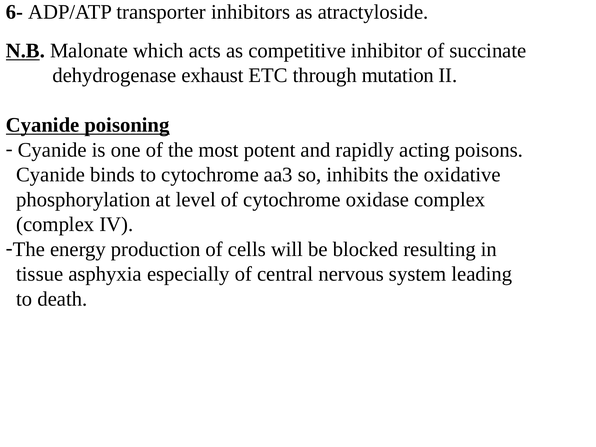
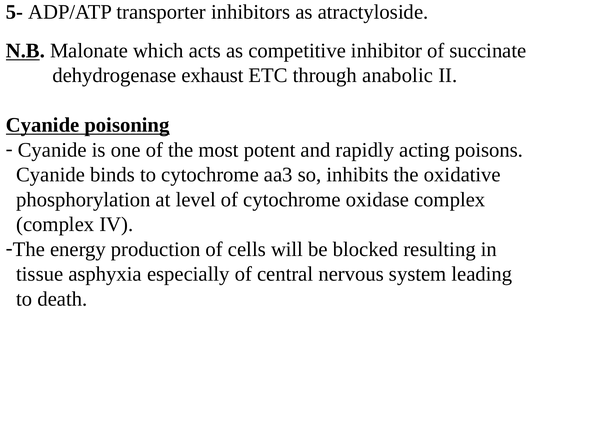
6-: 6- -> 5-
mutation: mutation -> anabolic
